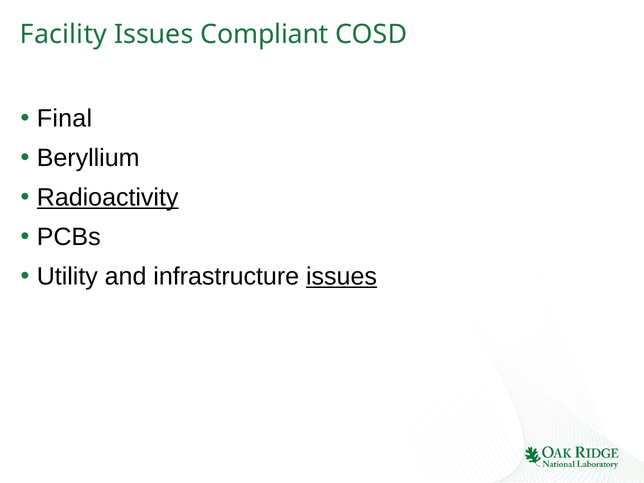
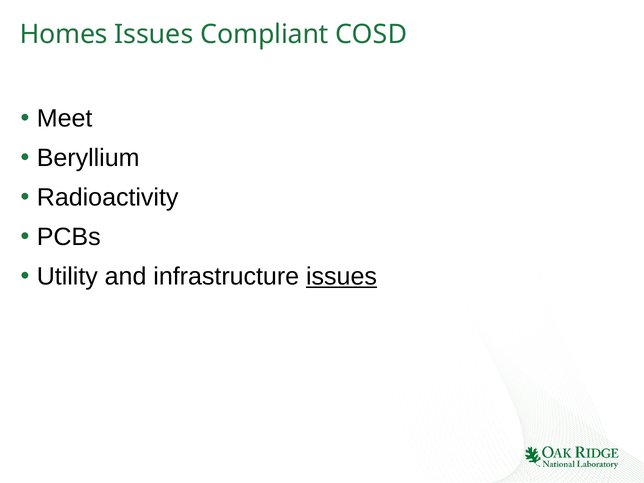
Facility: Facility -> Homes
Final: Final -> Meet
Radioactivity underline: present -> none
